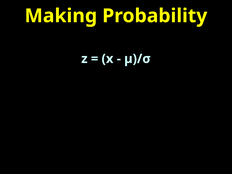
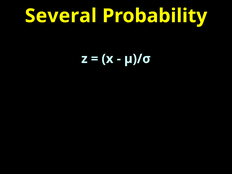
Making: Making -> Several
